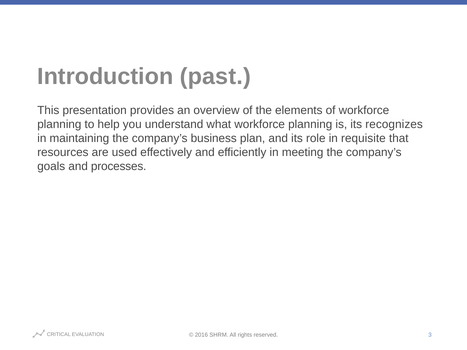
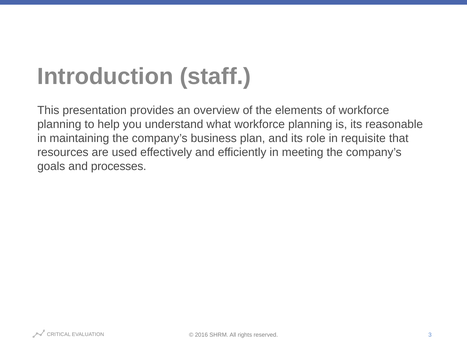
past: past -> staff
recognizes: recognizes -> reasonable
